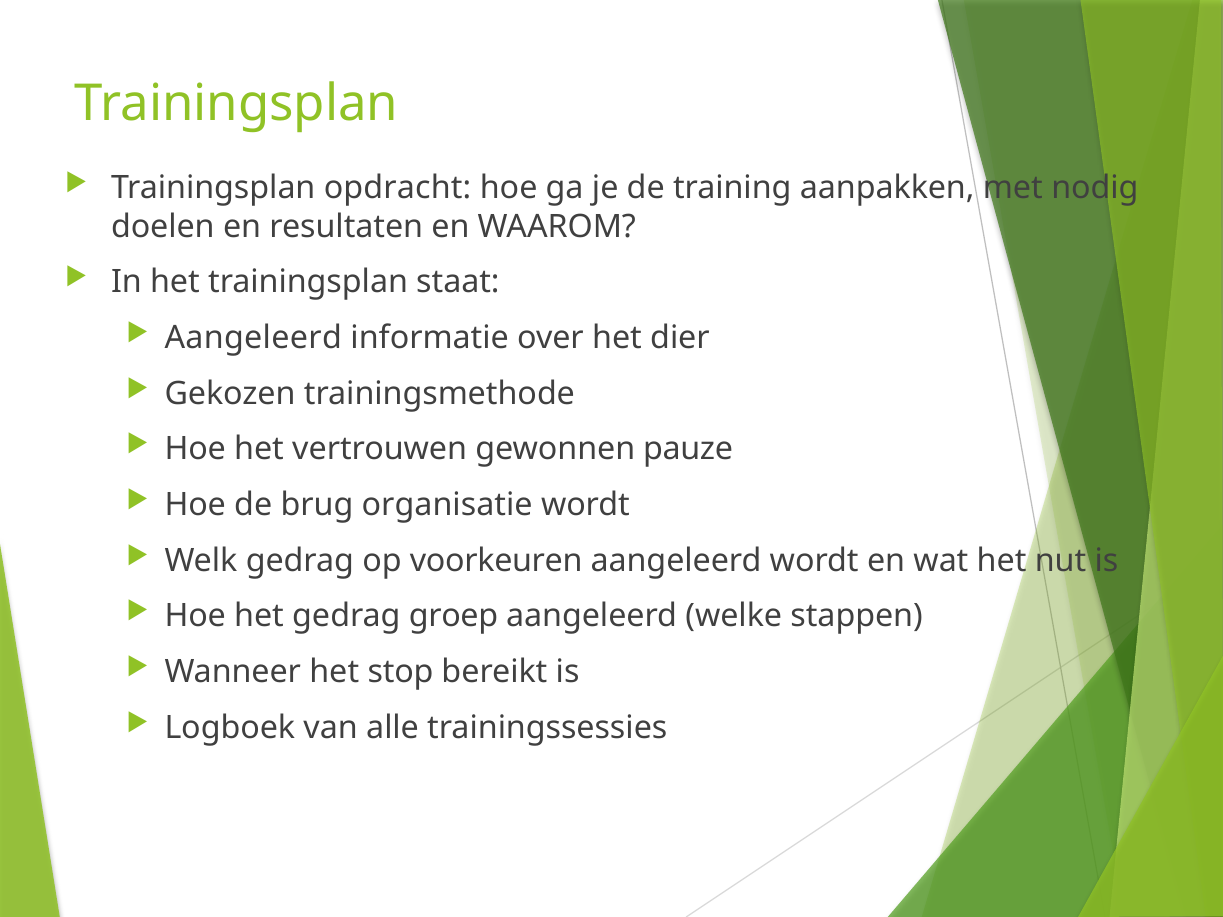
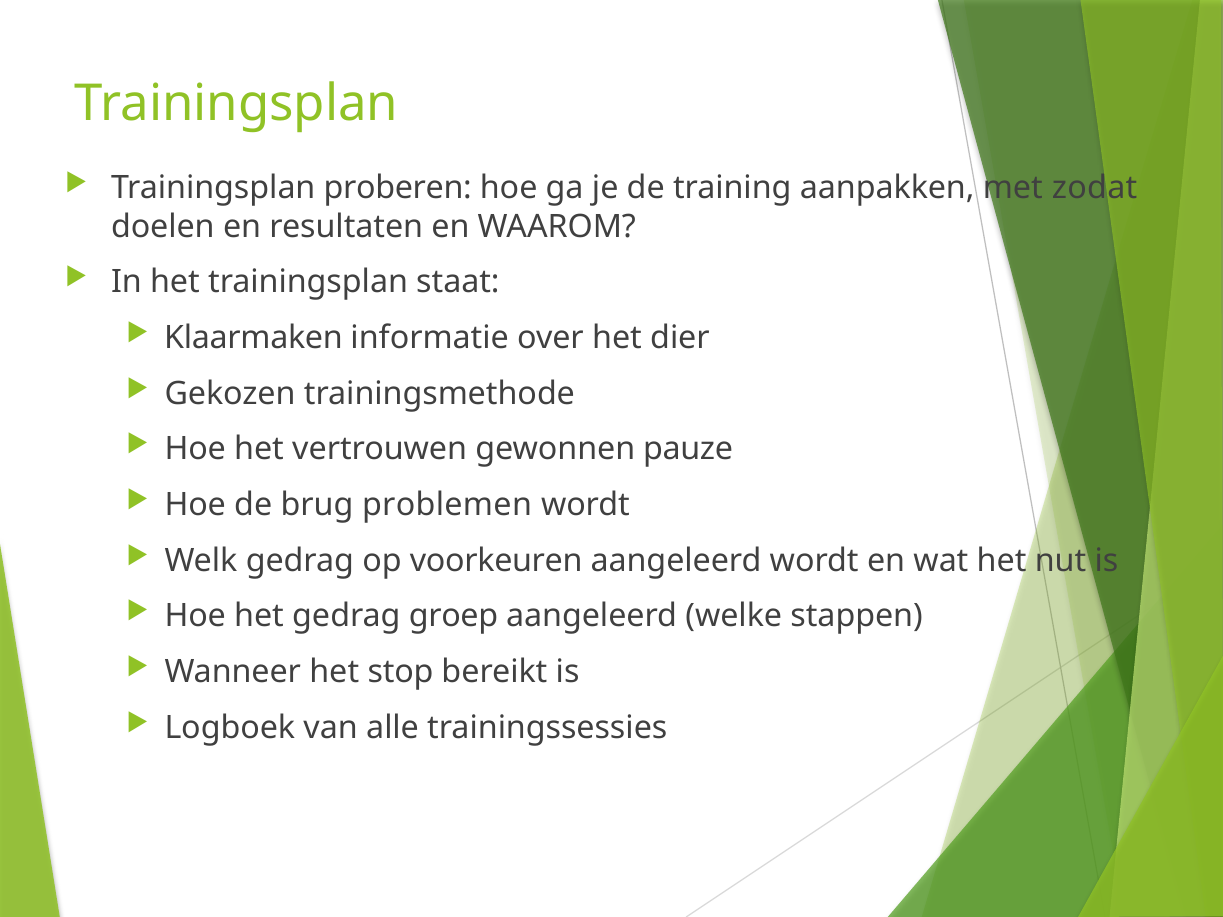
opdracht: opdracht -> proberen
nodig: nodig -> zodat
Aangeleerd at (253, 338): Aangeleerd -> Klaarmaken
organisatie: organisatie -> problemen
